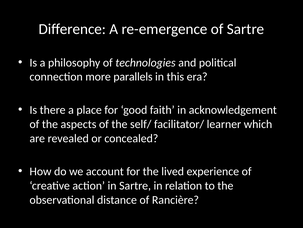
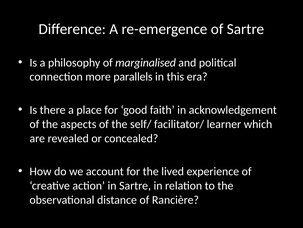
technologies: technologies -> marginalised
